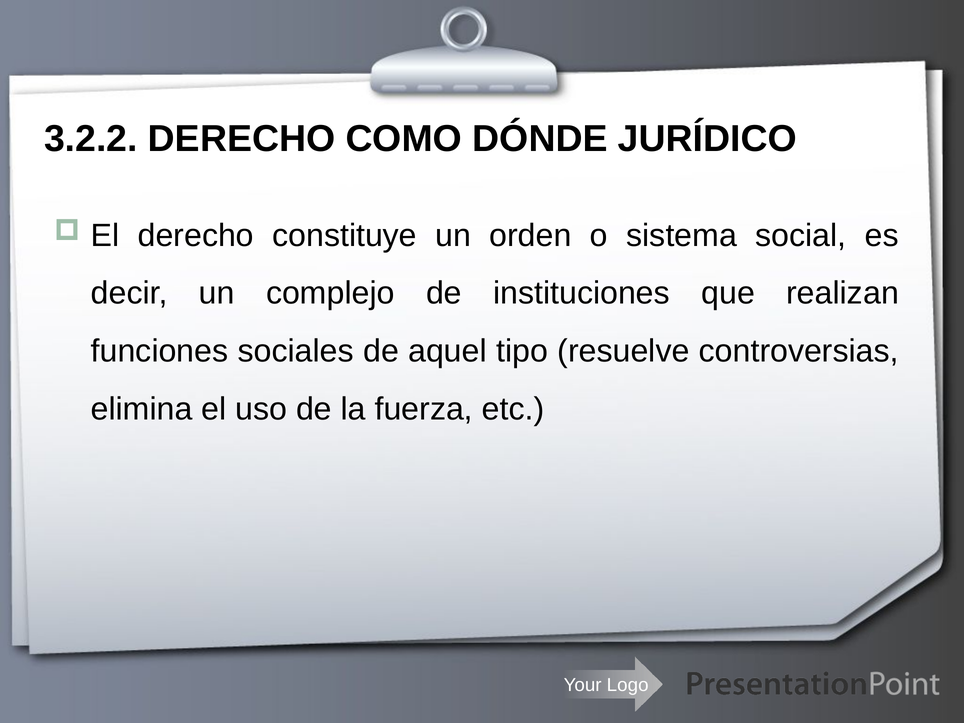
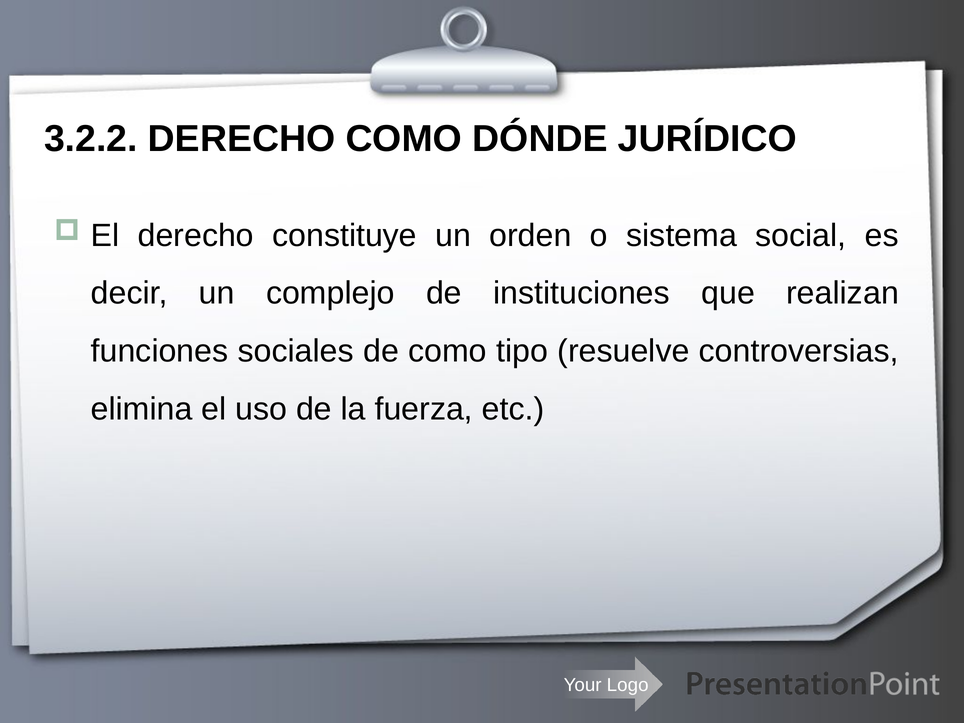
de aquel: aquel -> como
